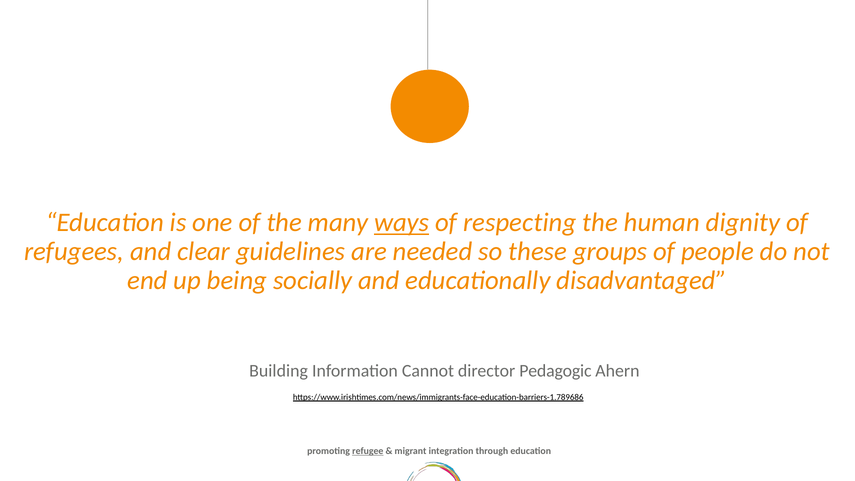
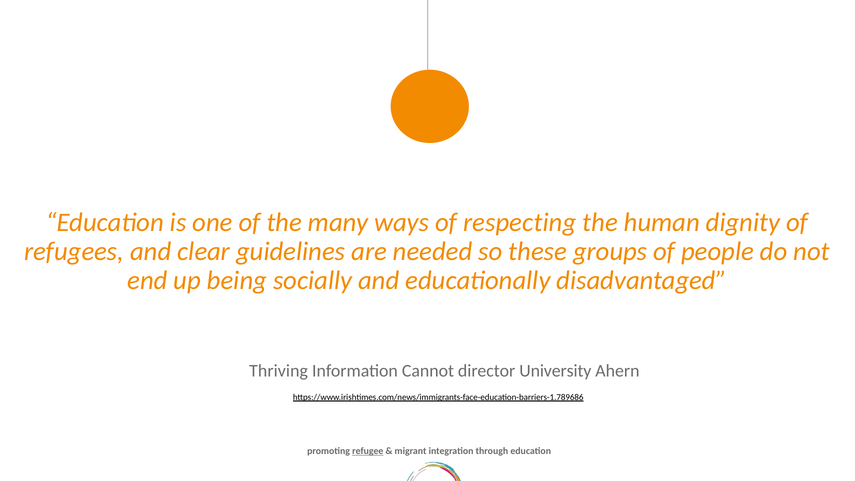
ways underline: present -> none
Building: Building -> Thriving
Pedagogic: Pedagogic -> University
